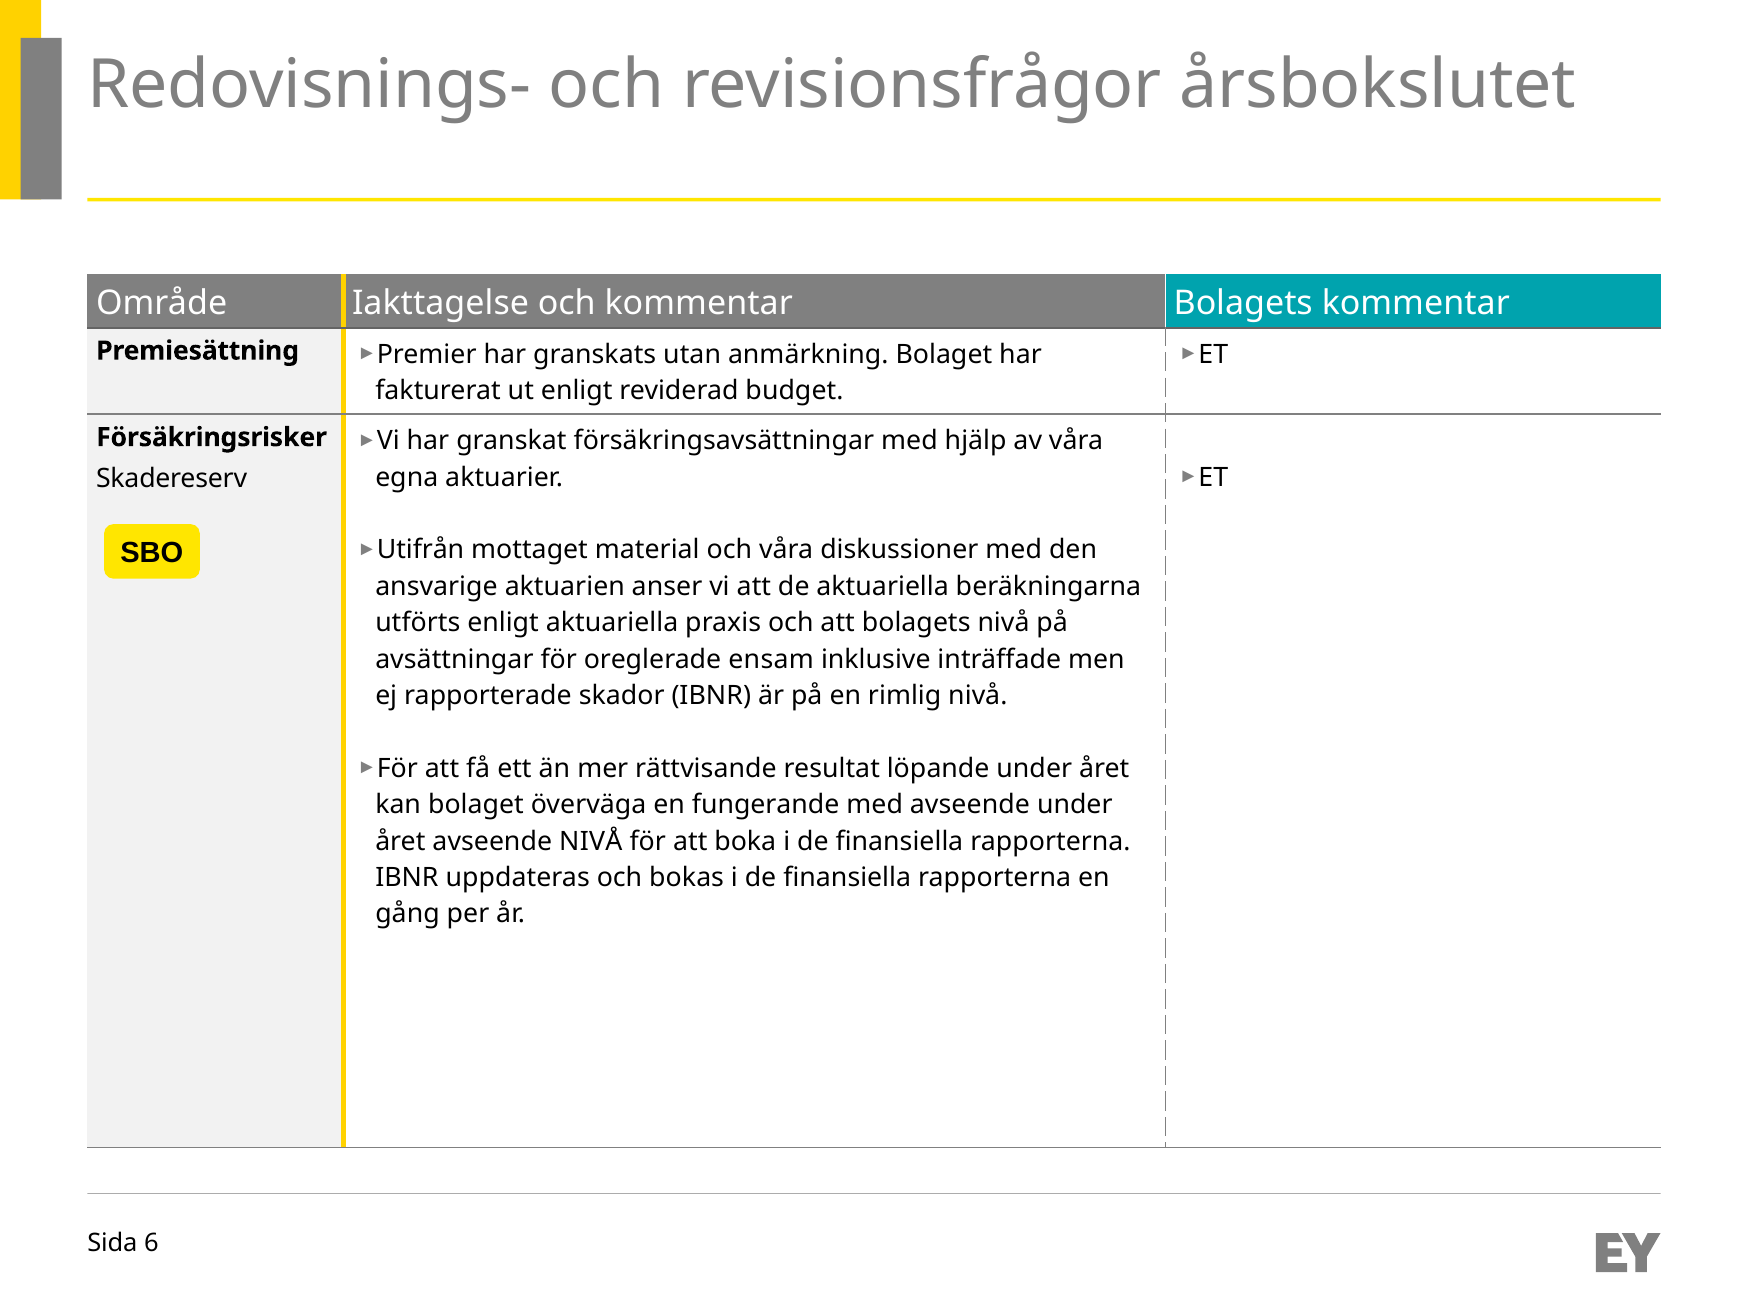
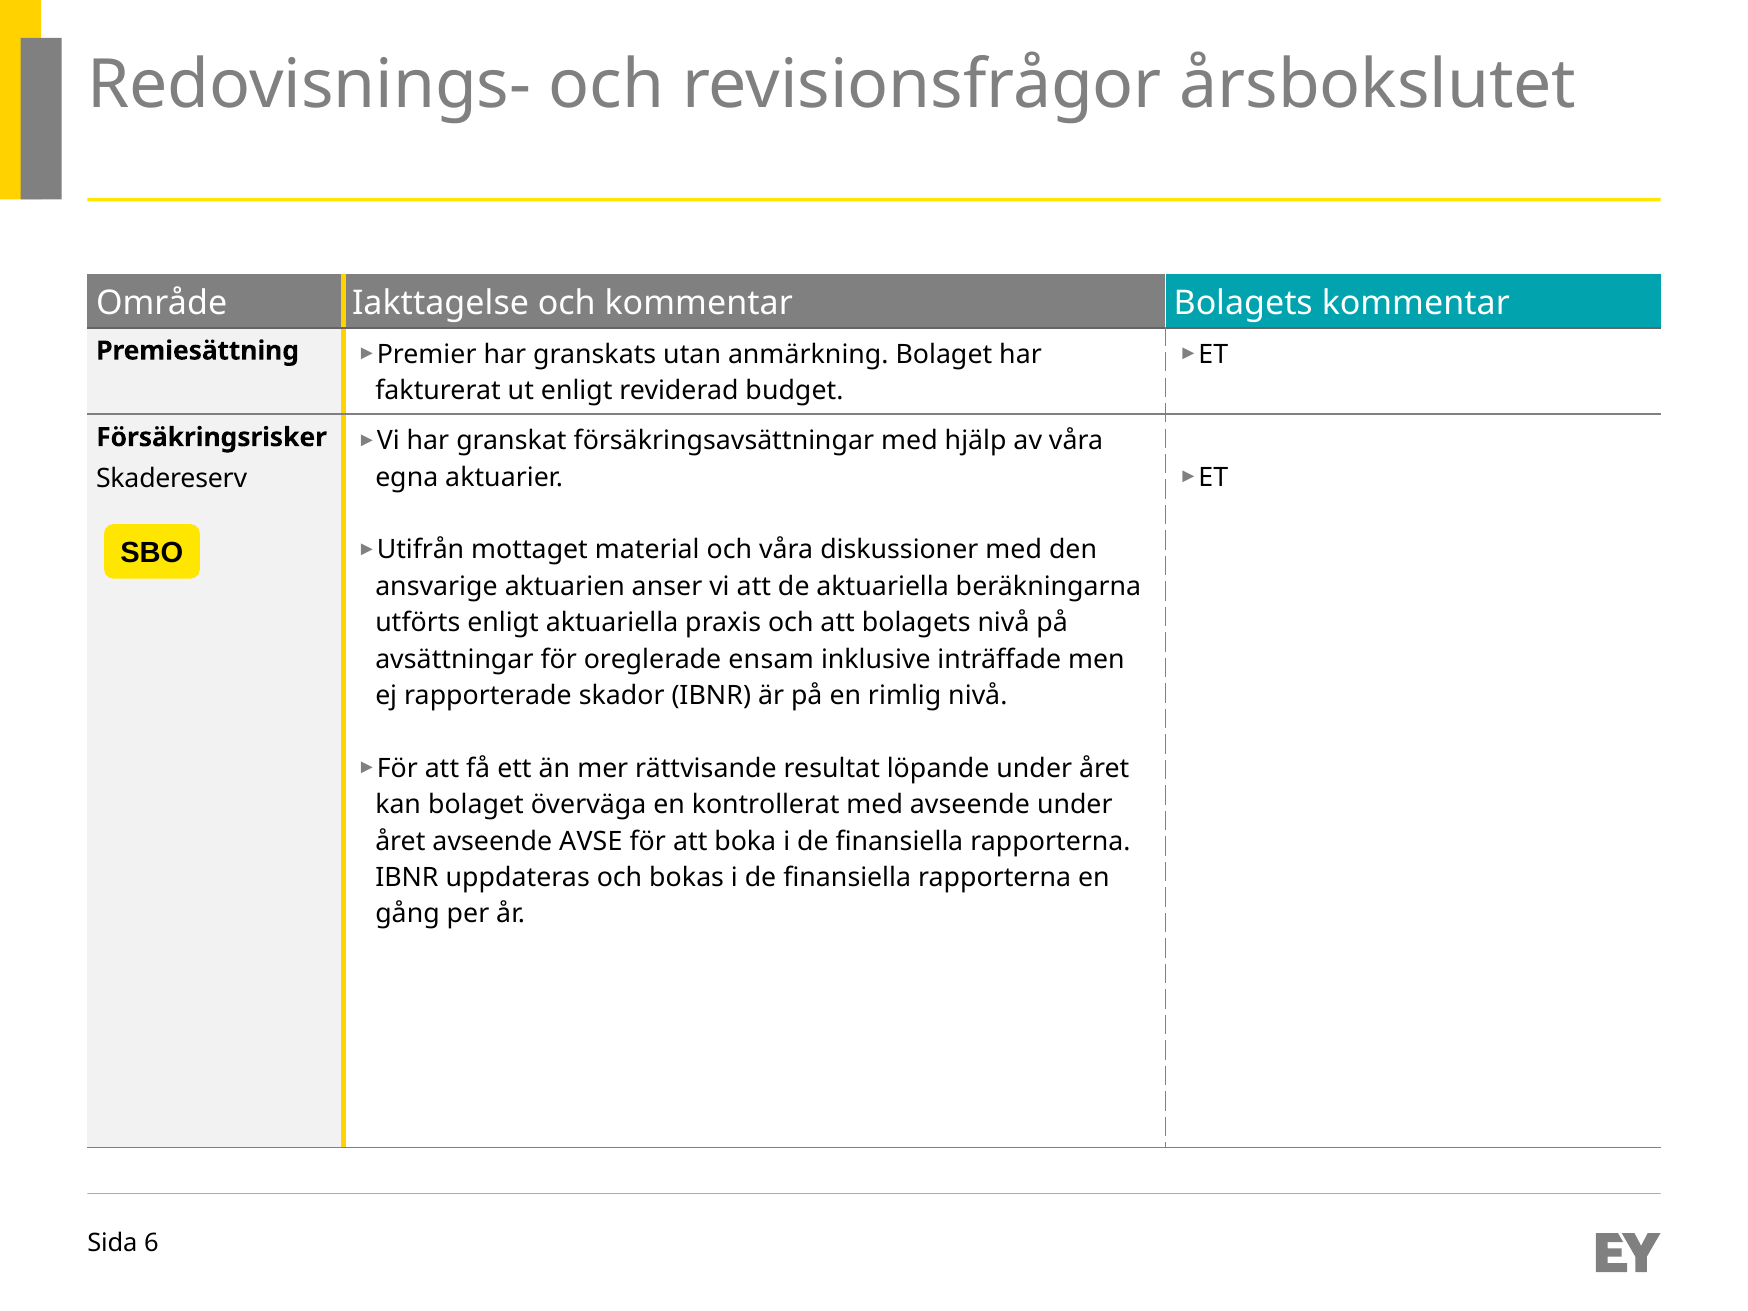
fungerande: fungerande -> kontrollerat
avseende NIVÅ: NIVÅ -> AVSE
